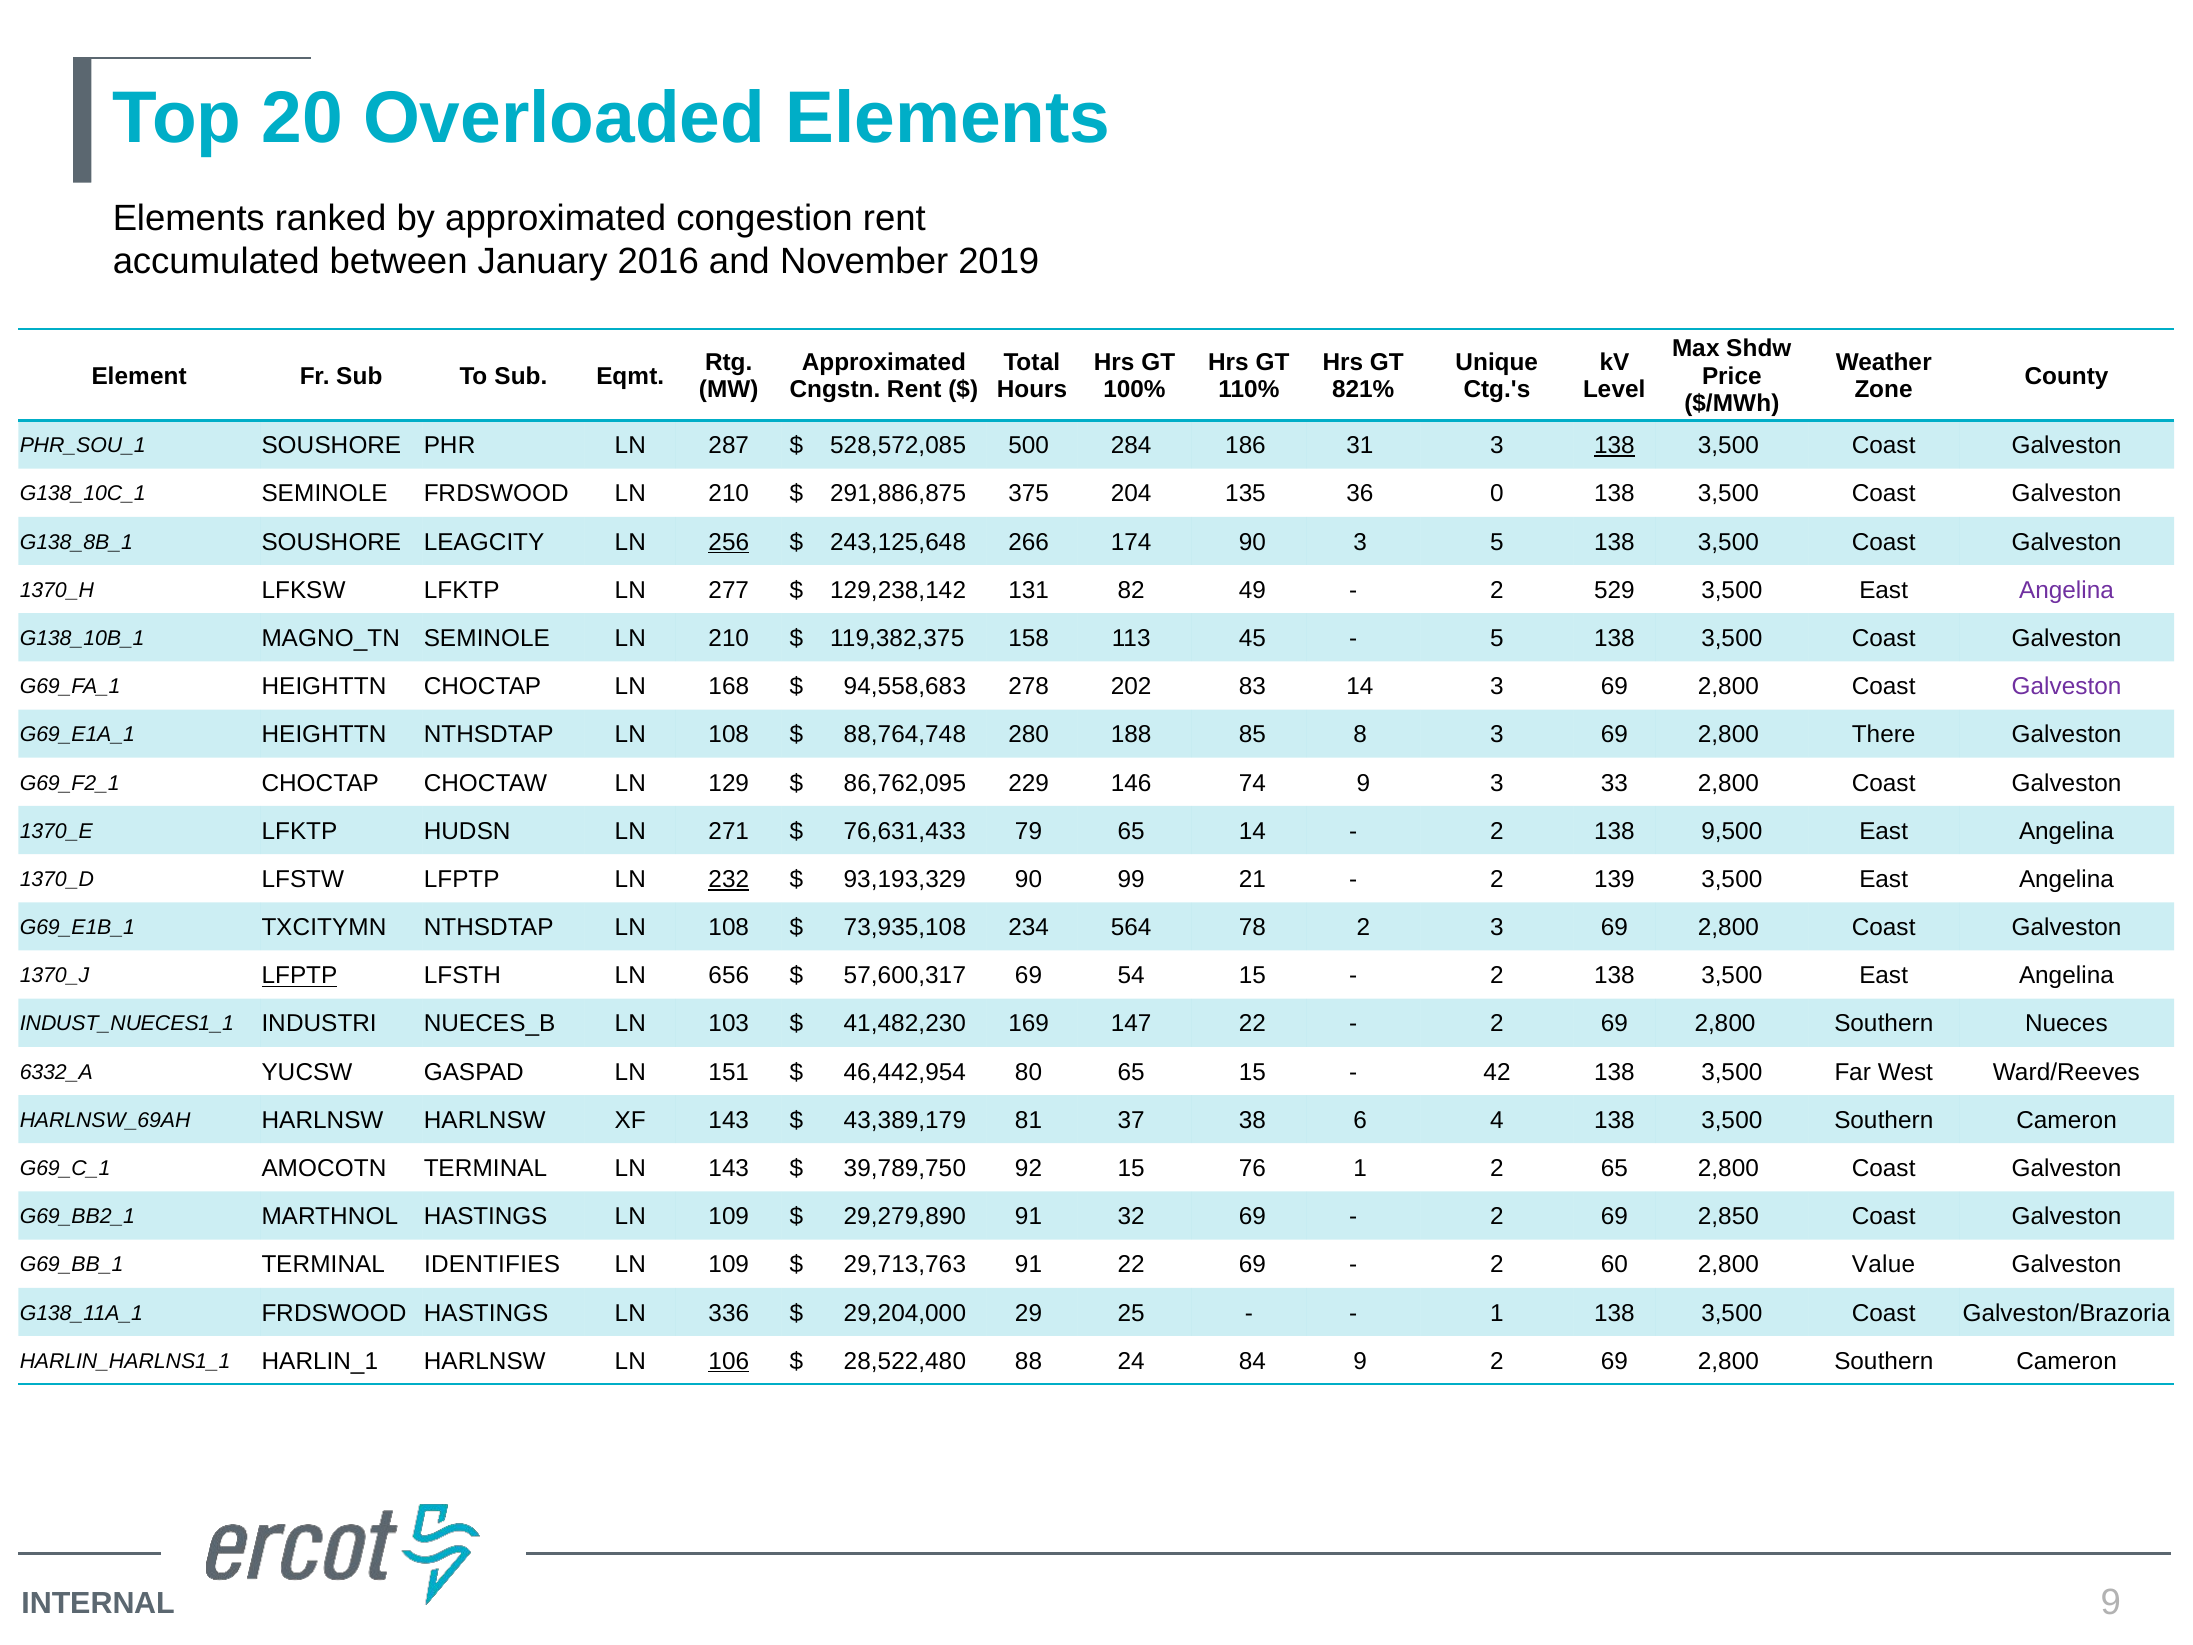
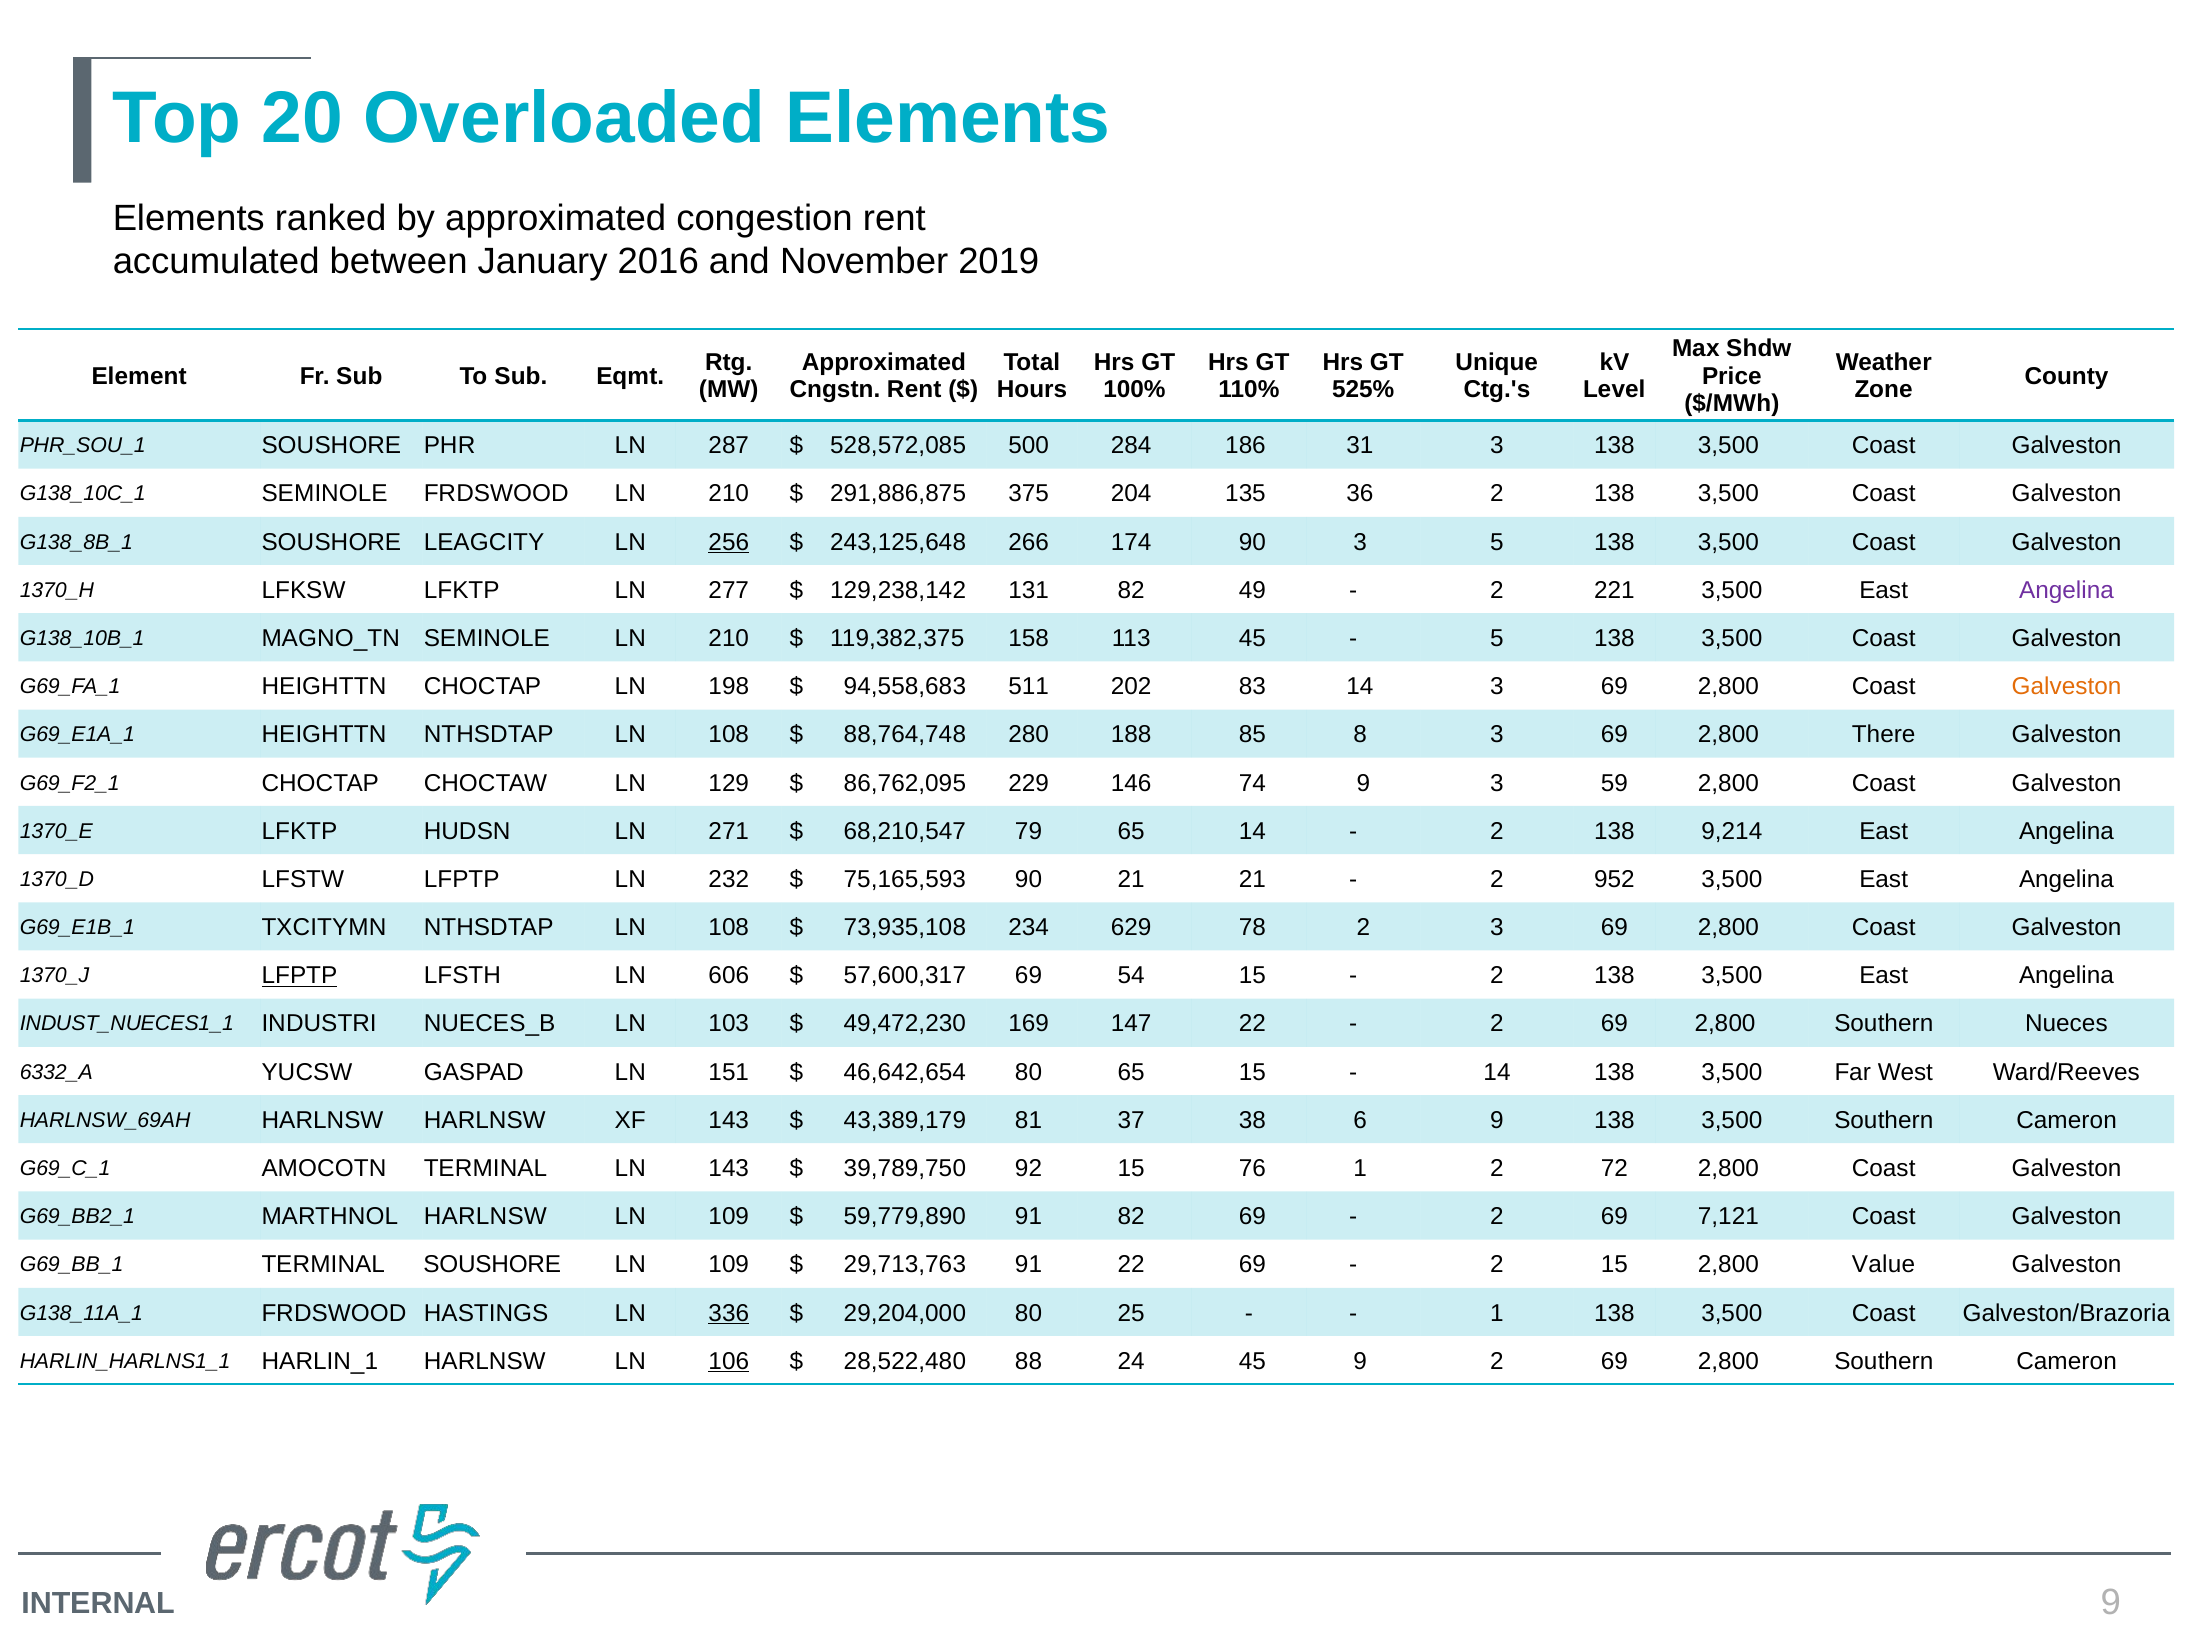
821%: 821% -> 525%
138 at (1614, 446) underline: present -> none
36 0: 0 -> 2
529: 529 -> 221
168: 168 -> 198
278: 278 -> 511
Galveston at (2067, 687) colour: purple -> orange
33: 33 -> 59
76,631,433: 76,631,433 -> 68,210,547
9,500: 9,500 -> 9,214
232 underline: present -> none
93,193,329: 93,193,329 -> 75,165,593
90 99: 99 -> 21
139: 139 -> 952
564: 564 -> 629
656: 656 -> 606
41,482,230: 41,482,230 -> 49,472,230
46,442,954: 46,442,954 -> 46,642,654
42 at (1497, 1072): 42 -> 14
6 4: 4 -> 9
2 65: 65 -> 72
MARTHNOL HASTINGS: HASTINGS -> HARLNSW
29,279,890: 29,279,890 -> 59,779,890
91 32: 32 -> 82
2,850: 2,850 -> 7,121
TERMINAL IDENTIFIES: IDENTIFIES -> SOUSHORE
2 60: 60 -> 15
336 underline: none -> present
29,204,000 29: 29 -> 80
24 84: 84 -> 45
